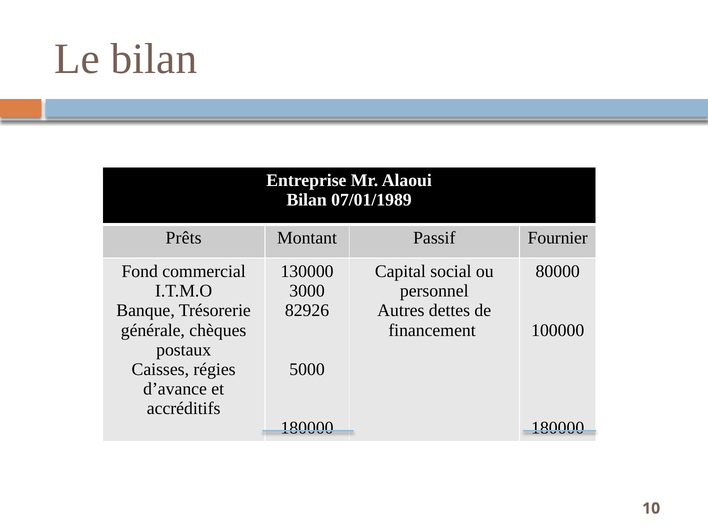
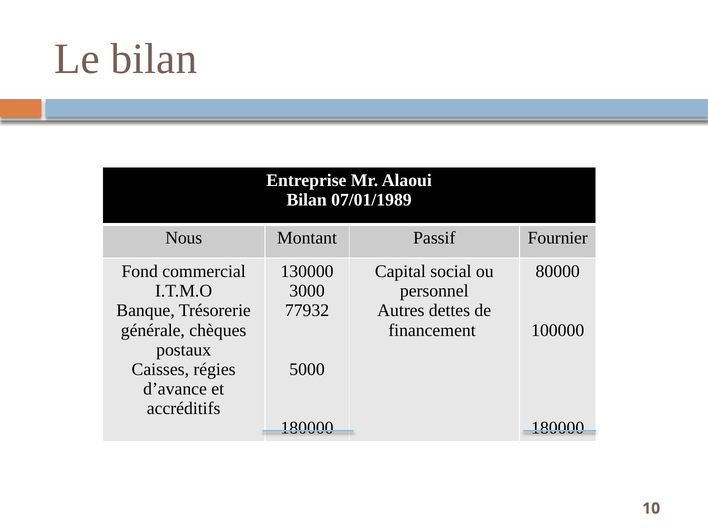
Prêts: Prêts -> Nous
82926: 82926 -> 77932
